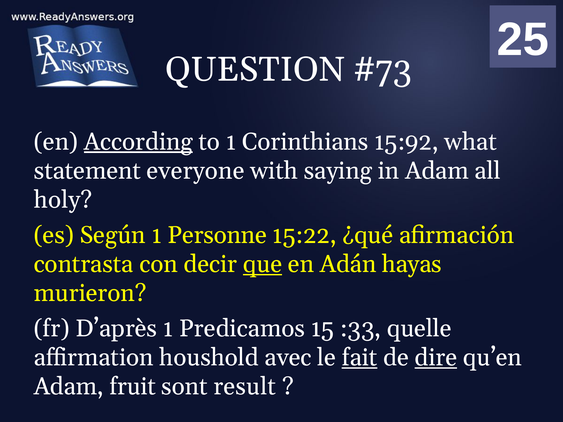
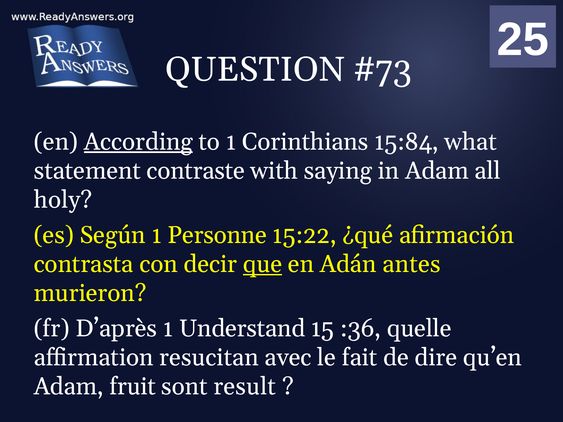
15:92: 15:92 -> 15:84
everyone: everyone -> contraste
hayas: hayas -> antes
Predicamos: Predicamos -> Understand
:33: :33 -> :36
houshold: houshold -> resucitan
fait underline: present -> none
dire underline: present -> none
